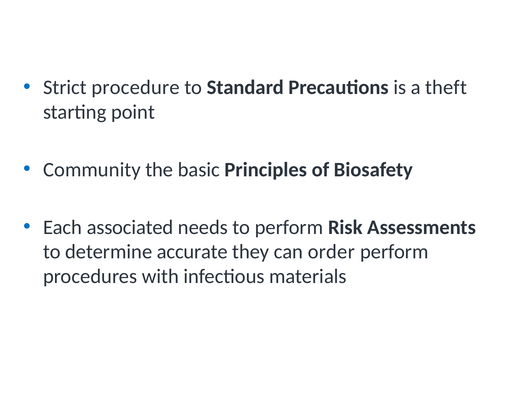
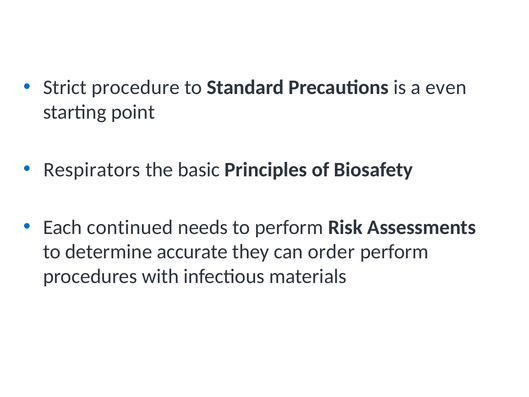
theft: theft -> even
Community: Community -> Respirators
associated: associated -> continued
